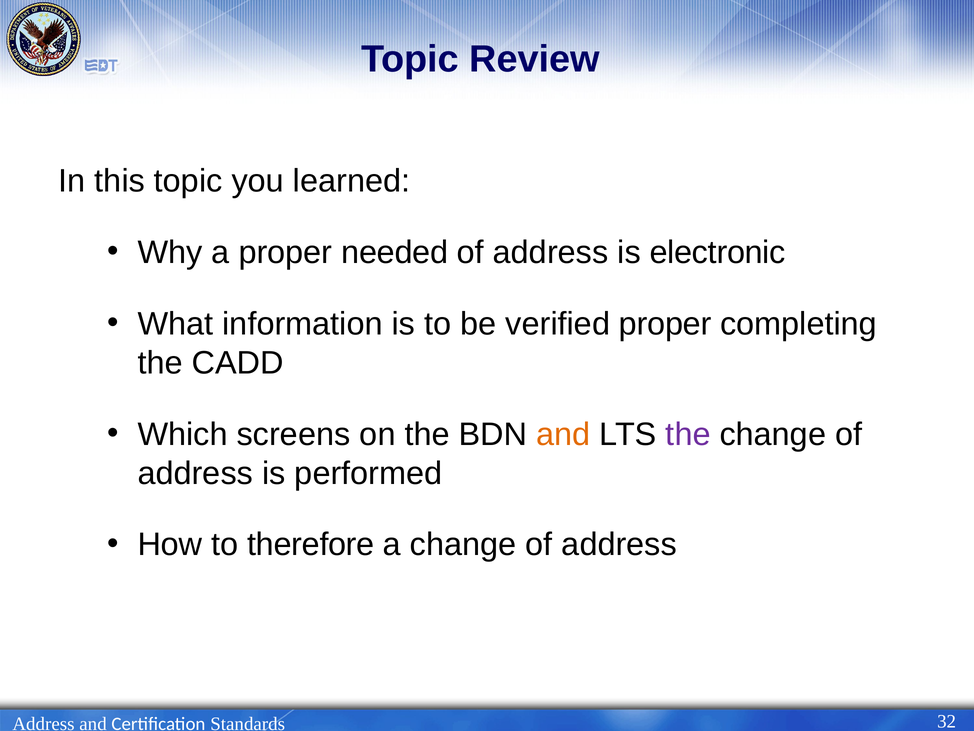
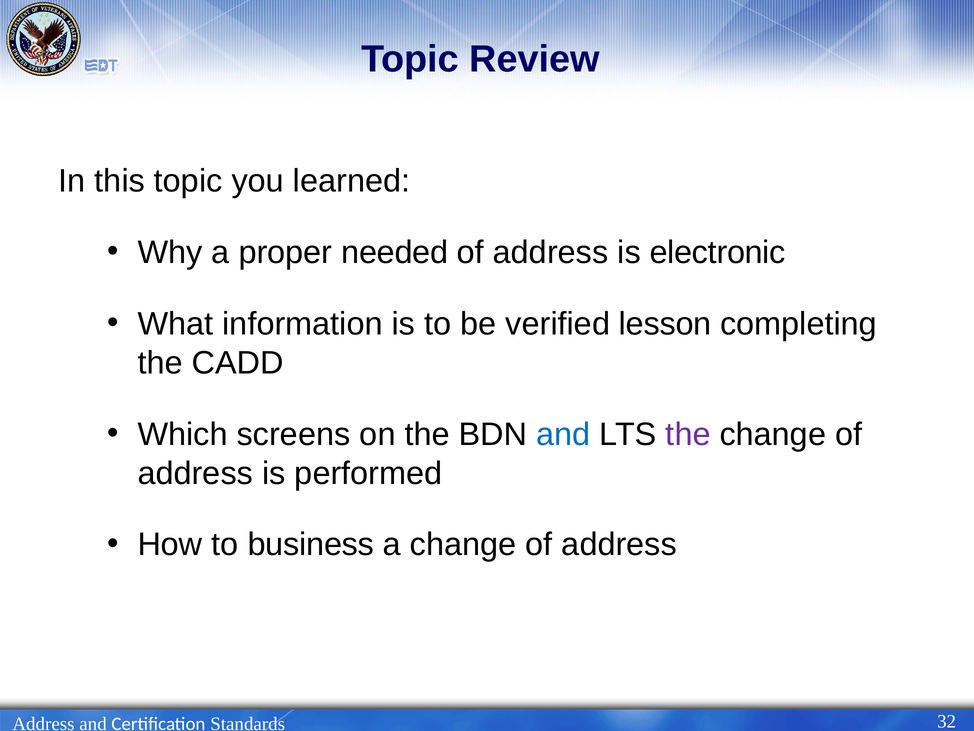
verified proper: proper -> lesson
and at (563, 434) colour: orange -> blue
therefore: therefore -> business
